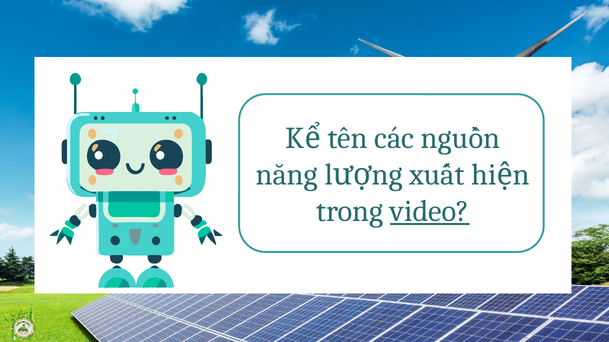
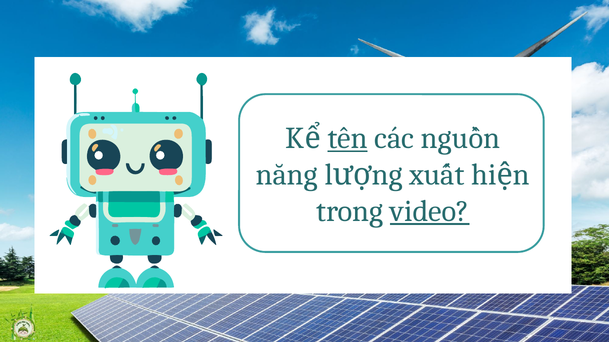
tên underline: none -> present
